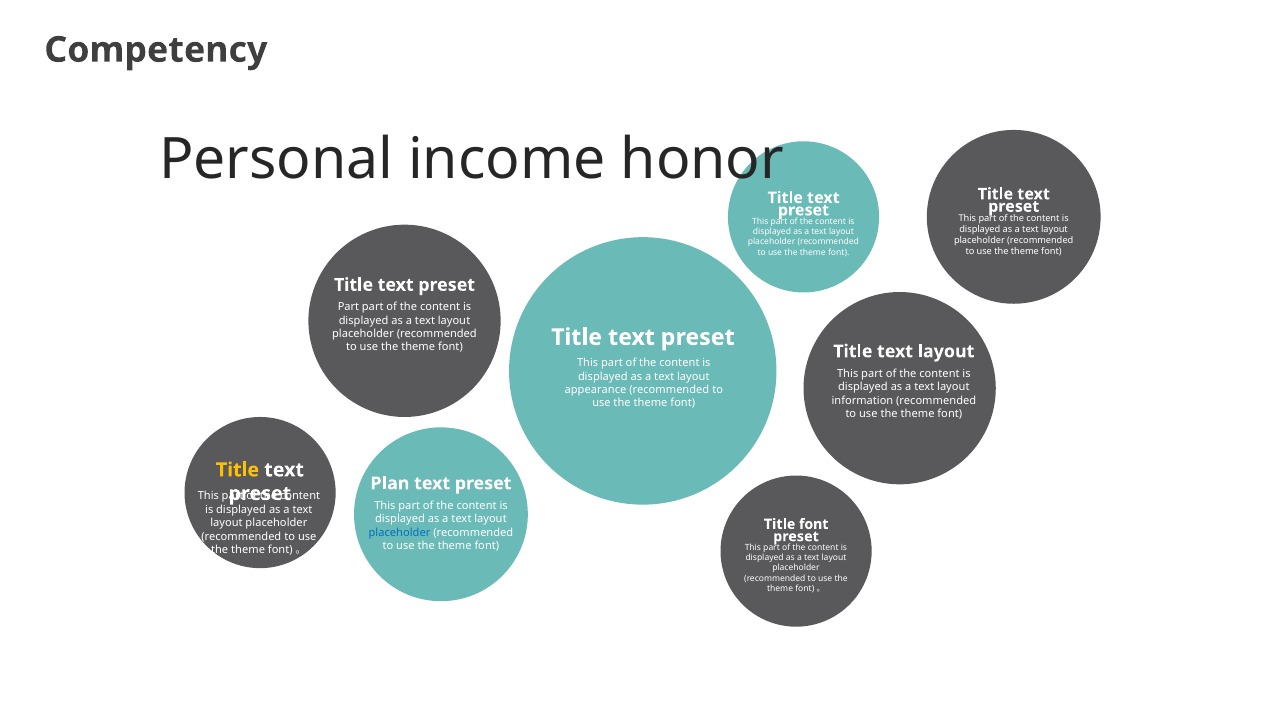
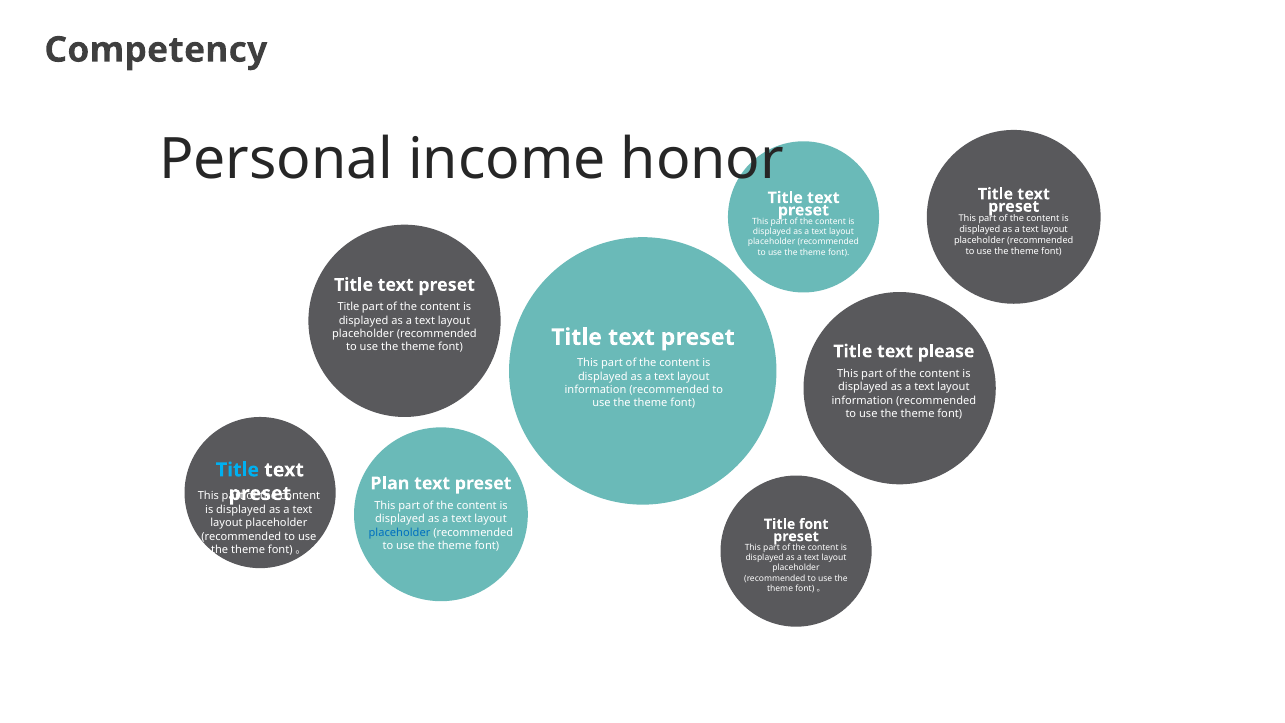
Part at (348, 307): Part -> Title
Title text layout: layout -> please
appearance at (596, 390): appearance -> information
Title at (237, 470) colour: yellow -> light blue
